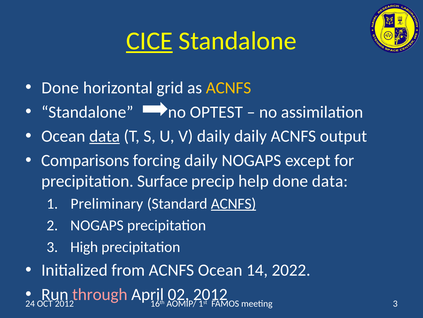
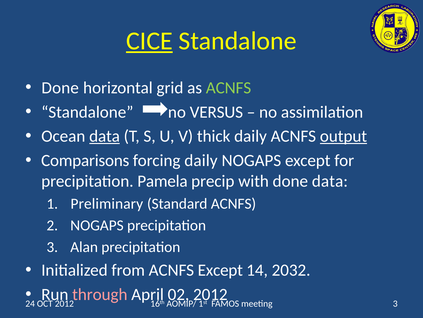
ACNFS at (229, 88) colour: yellow -> light green
OPTEST: OPTEST -> VERSUS
V daily: daily -> thick
output underline: none -> present
Surface: Surface -> Pamela
help: help -> with
ACNFS at (233, 203) underline: present -> none
High: High -> Alan
ACNFS Ocean: Ocean -> Except
2022: 2022 -> 2032
